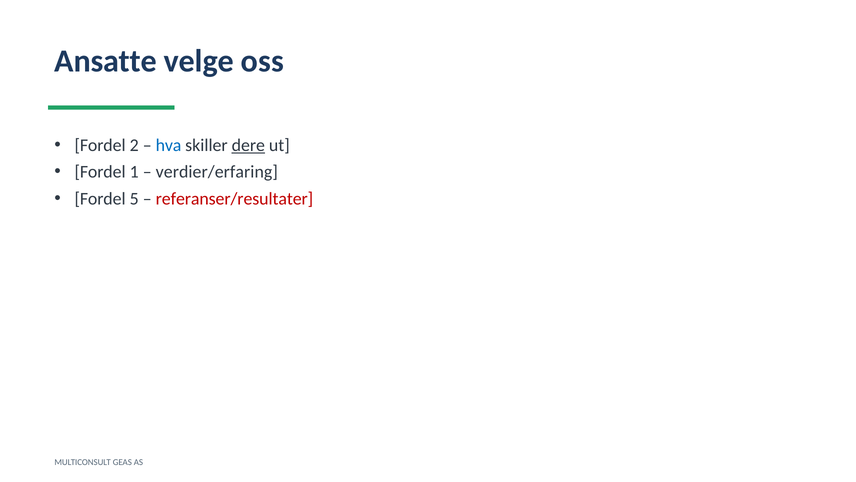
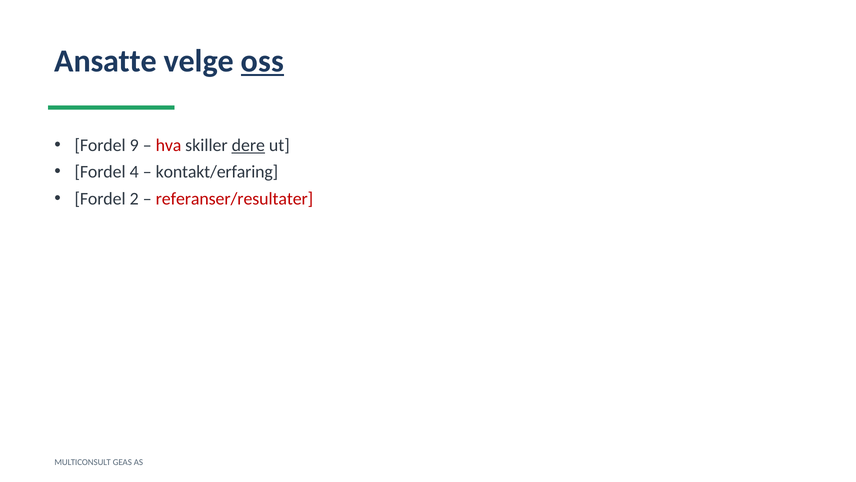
oss underline: none -> present
2: 2 -> 9
hva colour: blue -> red
1: 1 -> 4
verdier/erfaring: verdier/erfaring -> kontakt/erfaring
5: 5 -> 2
